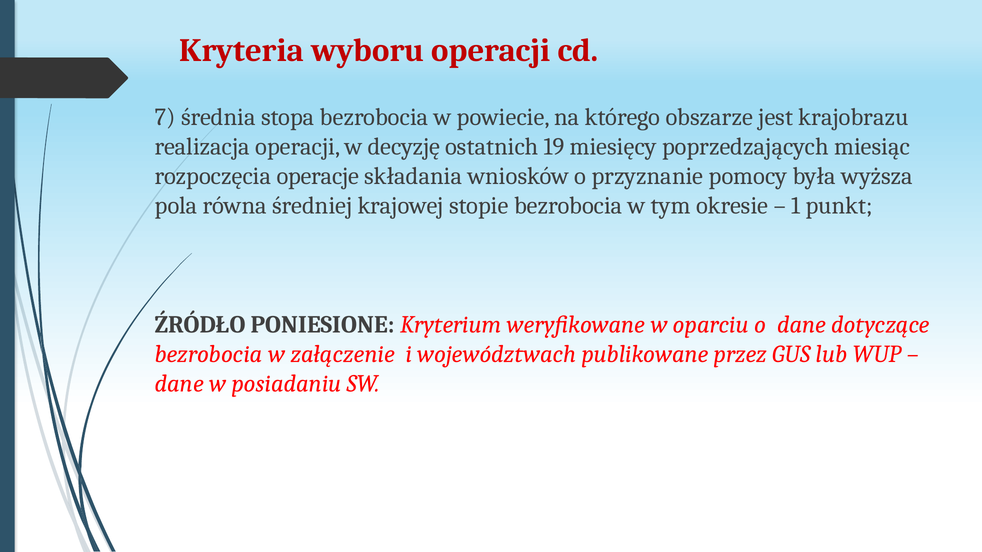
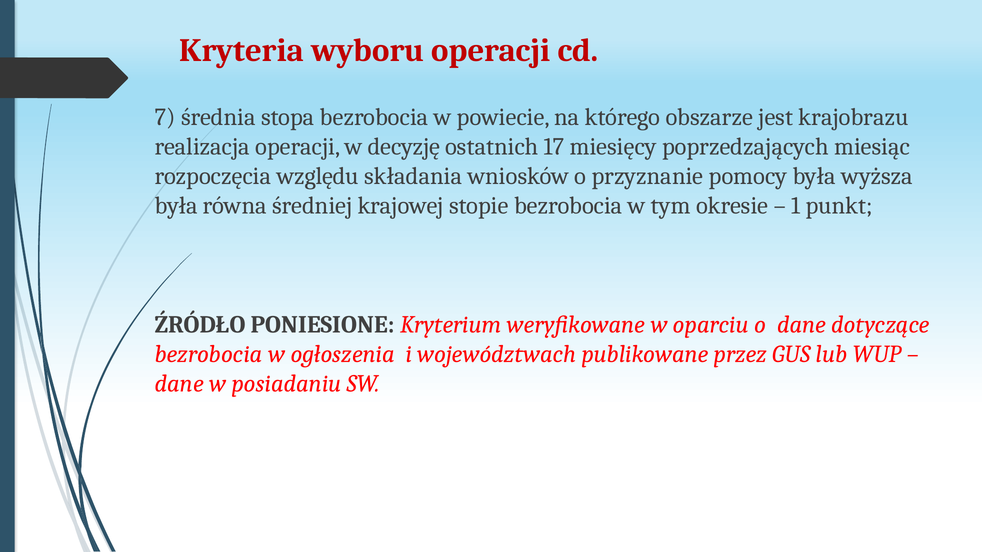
19: 19 -> 17
operacje: operacje -> względu
pola at (176, 206): pola -> była
załączenie: załączenie -> ogłoszenia
